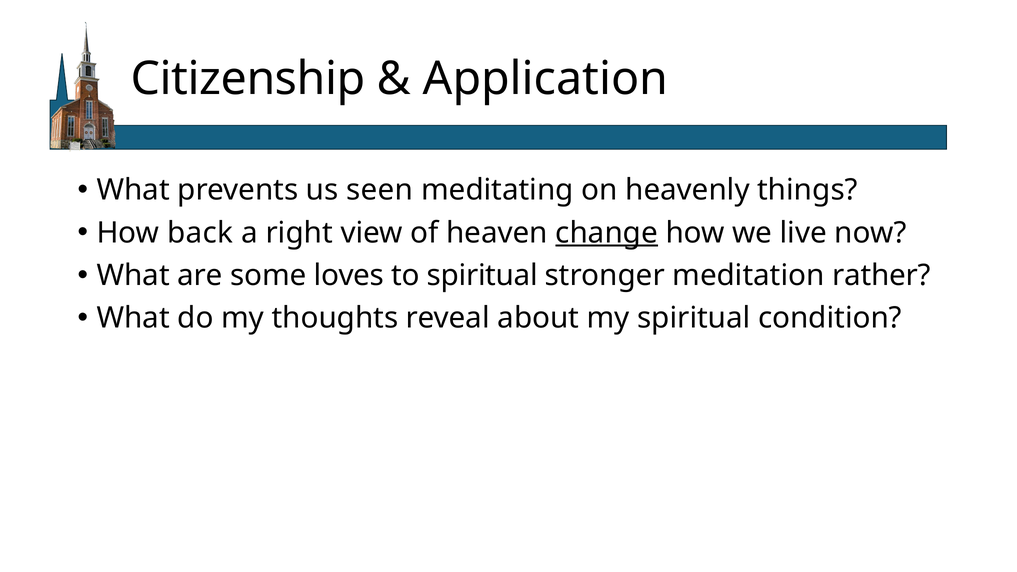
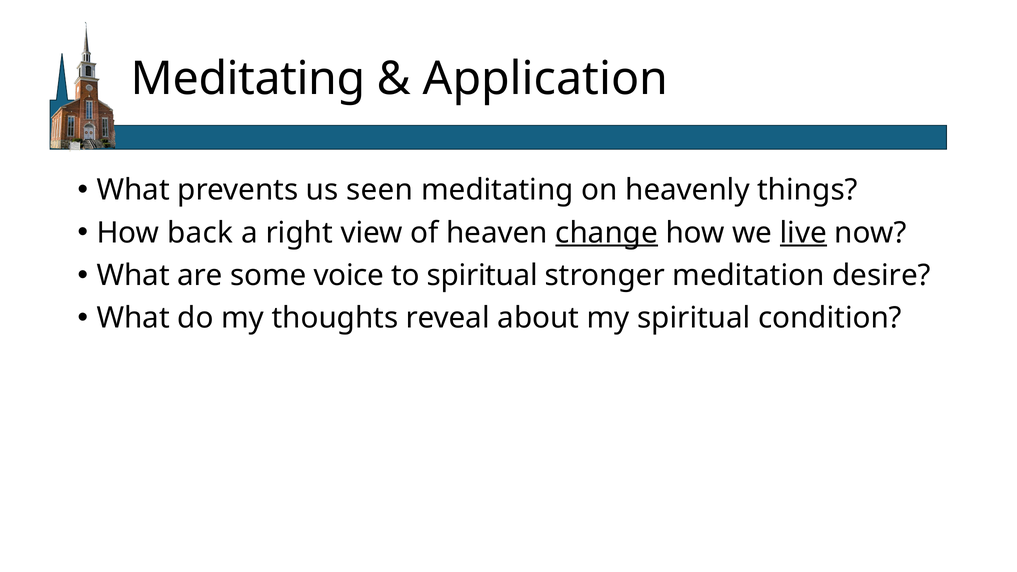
Citizenship at (248, 79): Citizenship -> Meditating
live underline: none -> present
loves: loves -> voice
rather: rather -> desire
